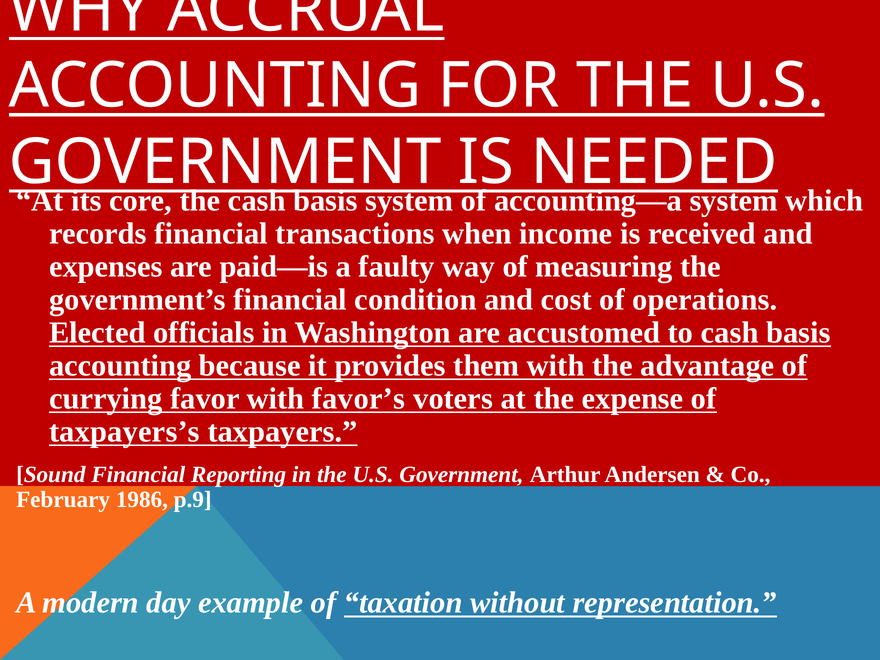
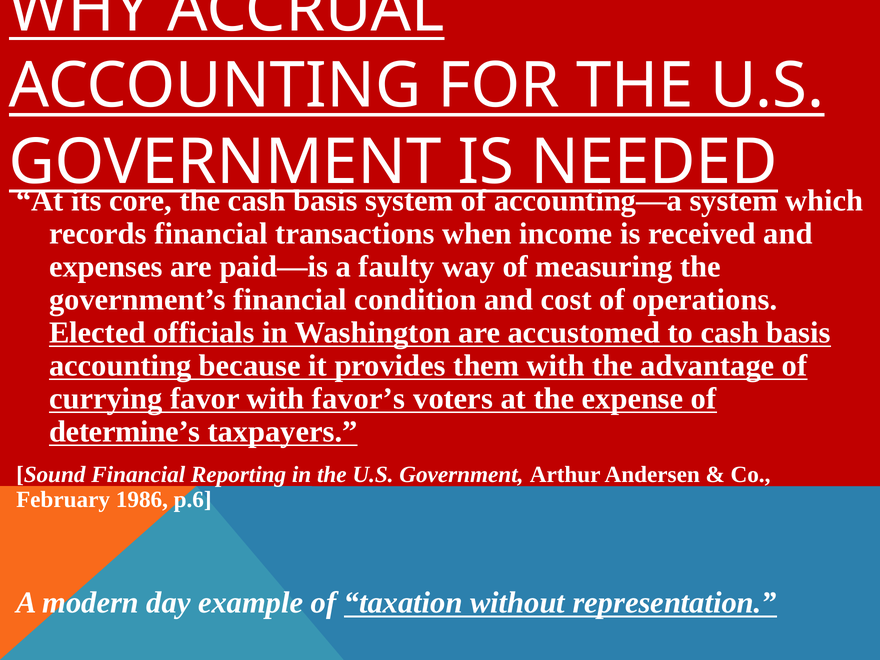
taxpayers’s: taxpayers’s -> determine’s
p.9: p.9 -> p.6
